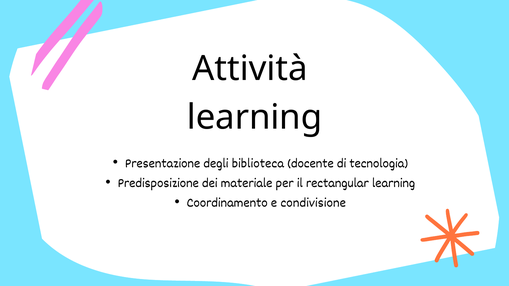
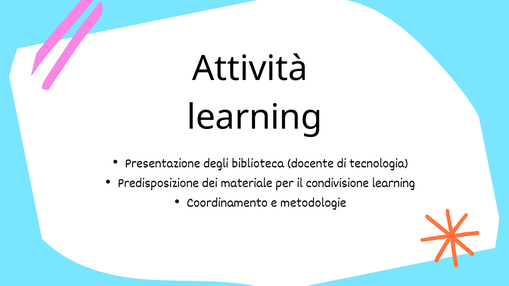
rectangular: rectangular -> condivisione
condivisione: condivisione -> metodologie
